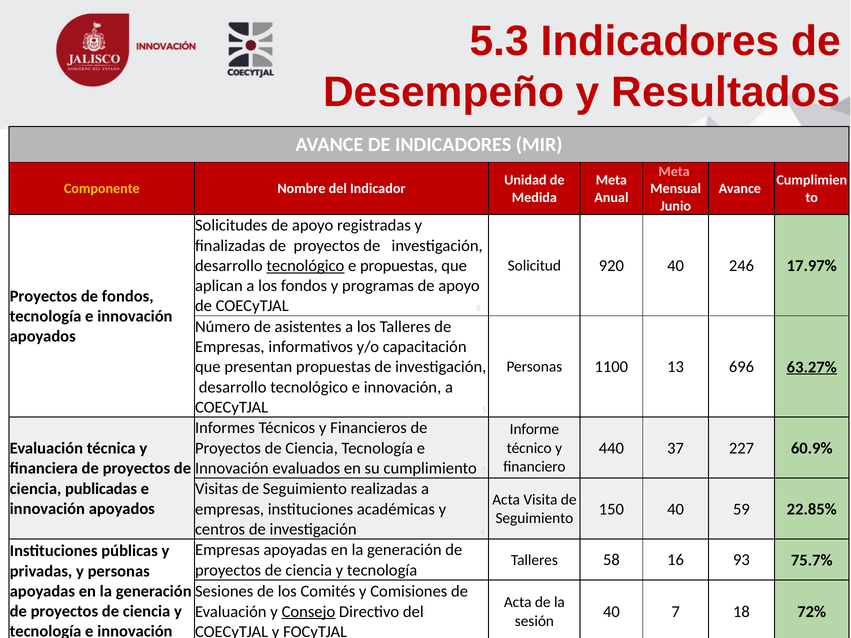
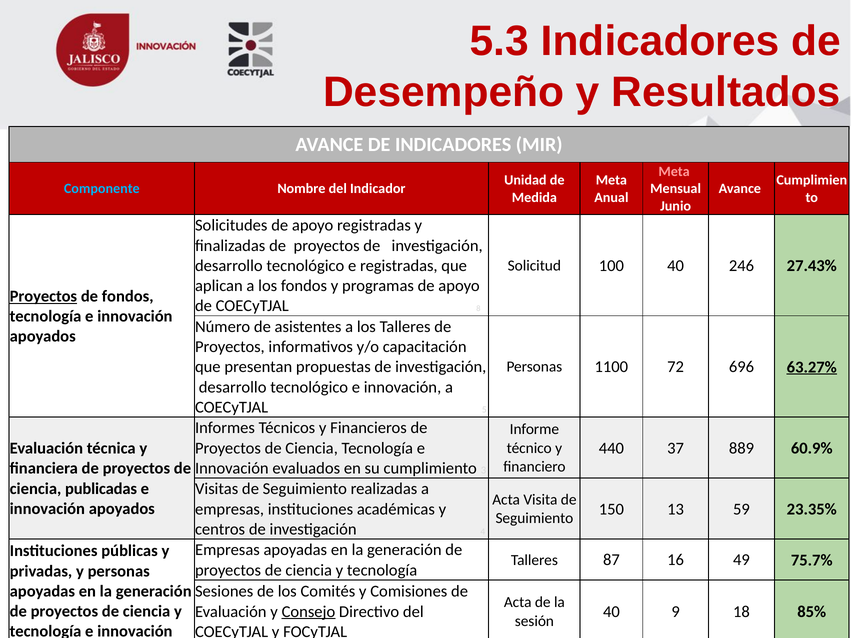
Componente colour: yellow -> light blue
tecnológico at (305, 266) underline: present -> none
e propuestas: propuestas -> registradas
920: 920 -> 100
17.97%: 17.97% -> 27.43%
Proyectos at (43, 296) underline: none -> present
Empresas at (230, 347): Empresas -> Proyectos
13: 13 -> 72
227: 227 -> 889
150 40: 40 -> 13
22.85%: 22.85% -> 23.35%
58: 58 -> 87
93: 93 -> 49
7: 7 -> 9
72%: 72% -> 85%
